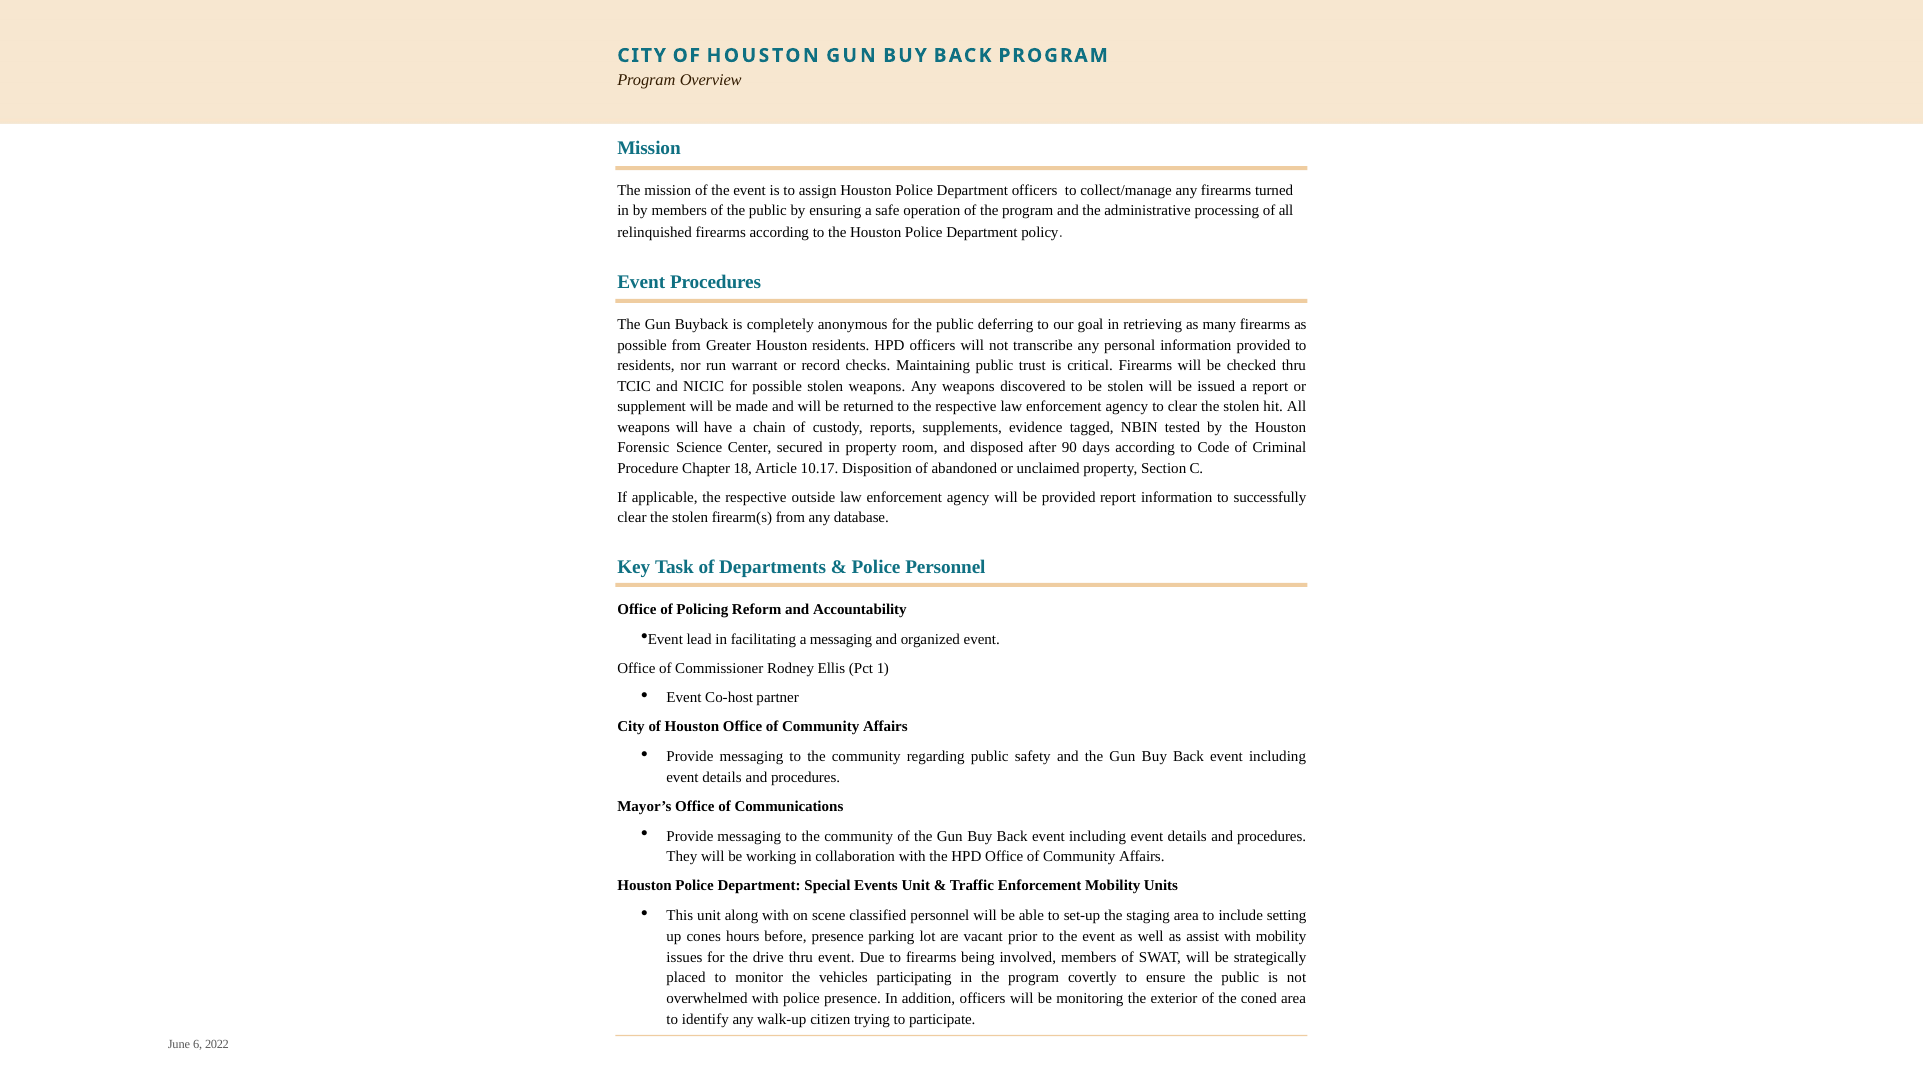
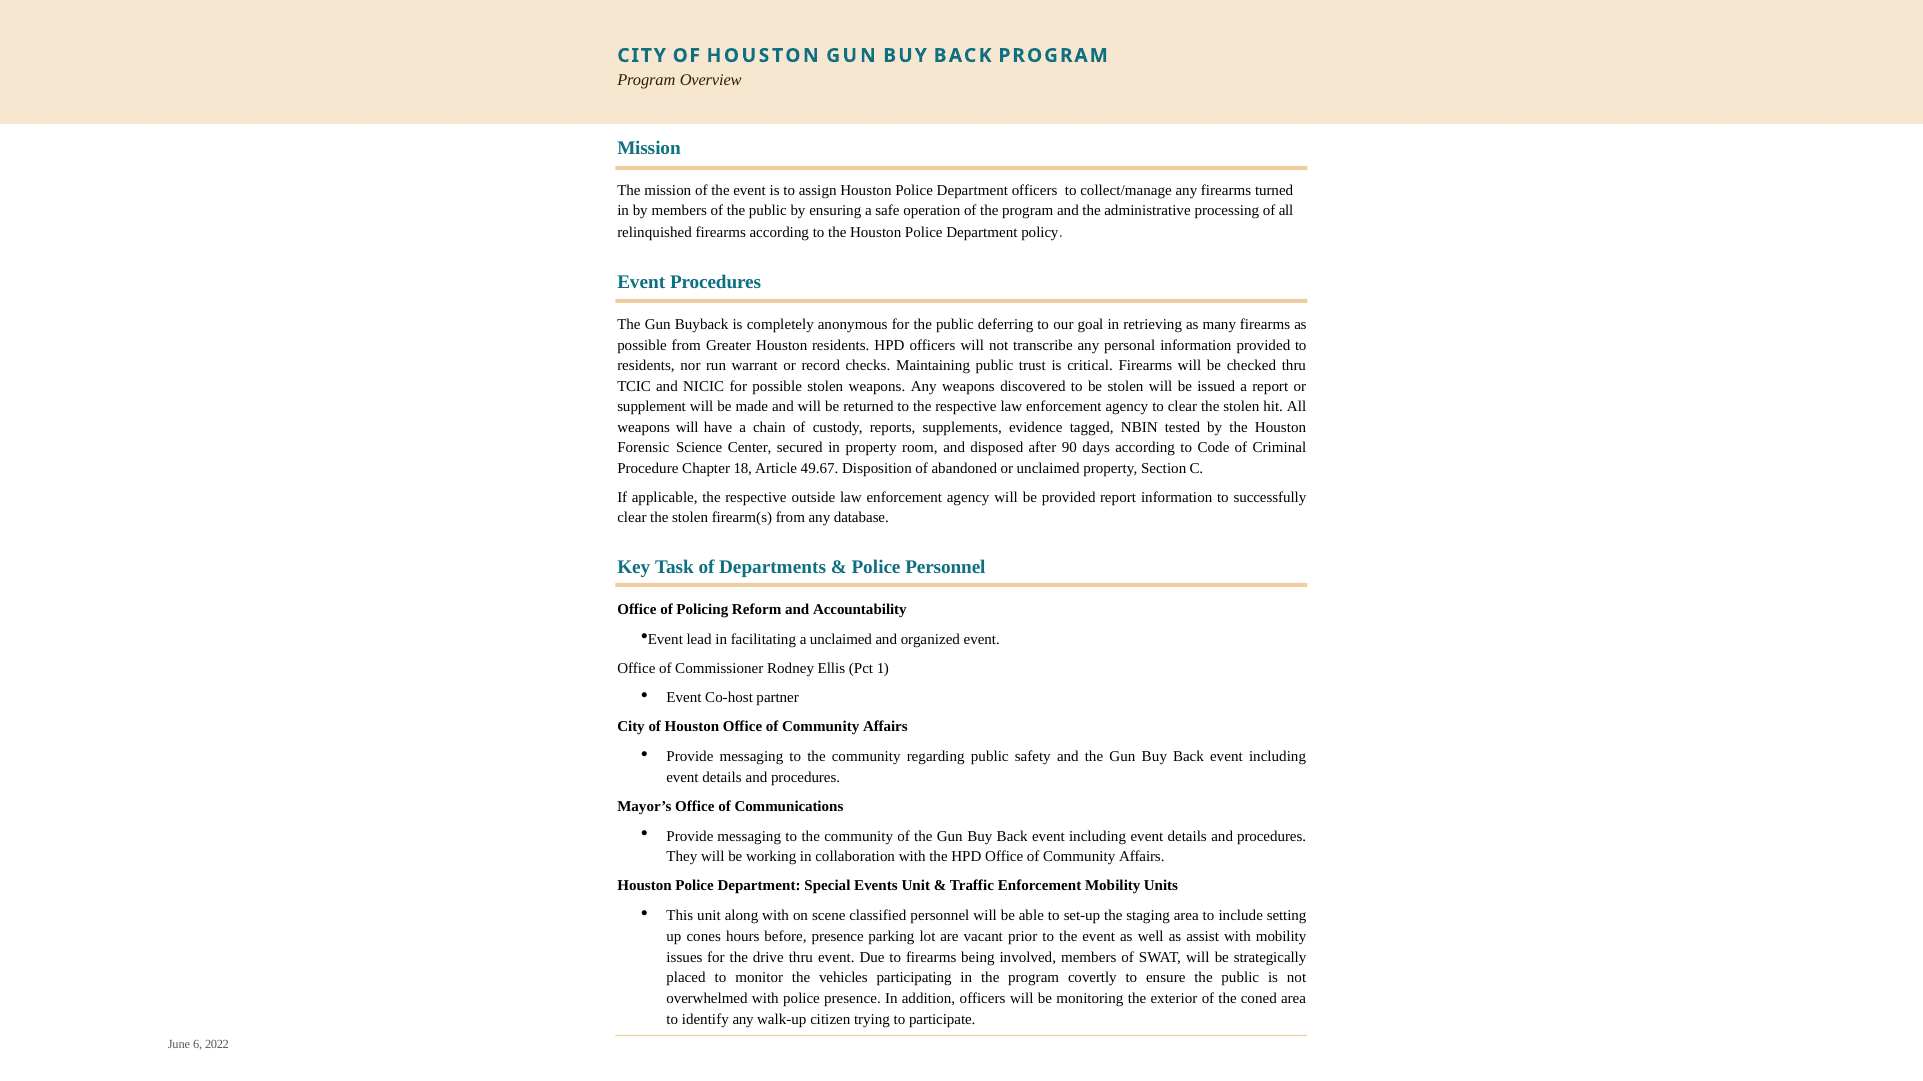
10.17: 10.17 -> 49.67
a messaging: messaging -> unclaimed
